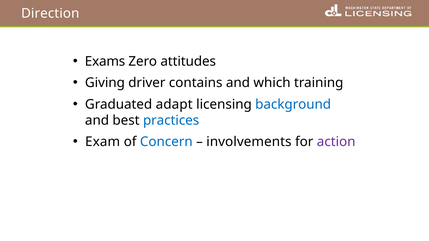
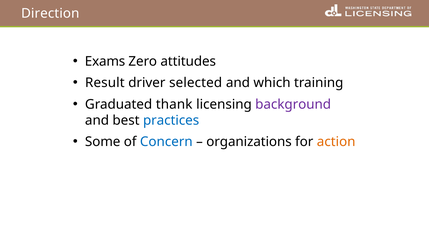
Giving: Giving -> Result
contains: contains -> selected
adapt: adapt -> thank
background colour: blue -> purple
Exam: Exam -> Some
involvements: involvements -> organizations
action colour: purple -> orange
